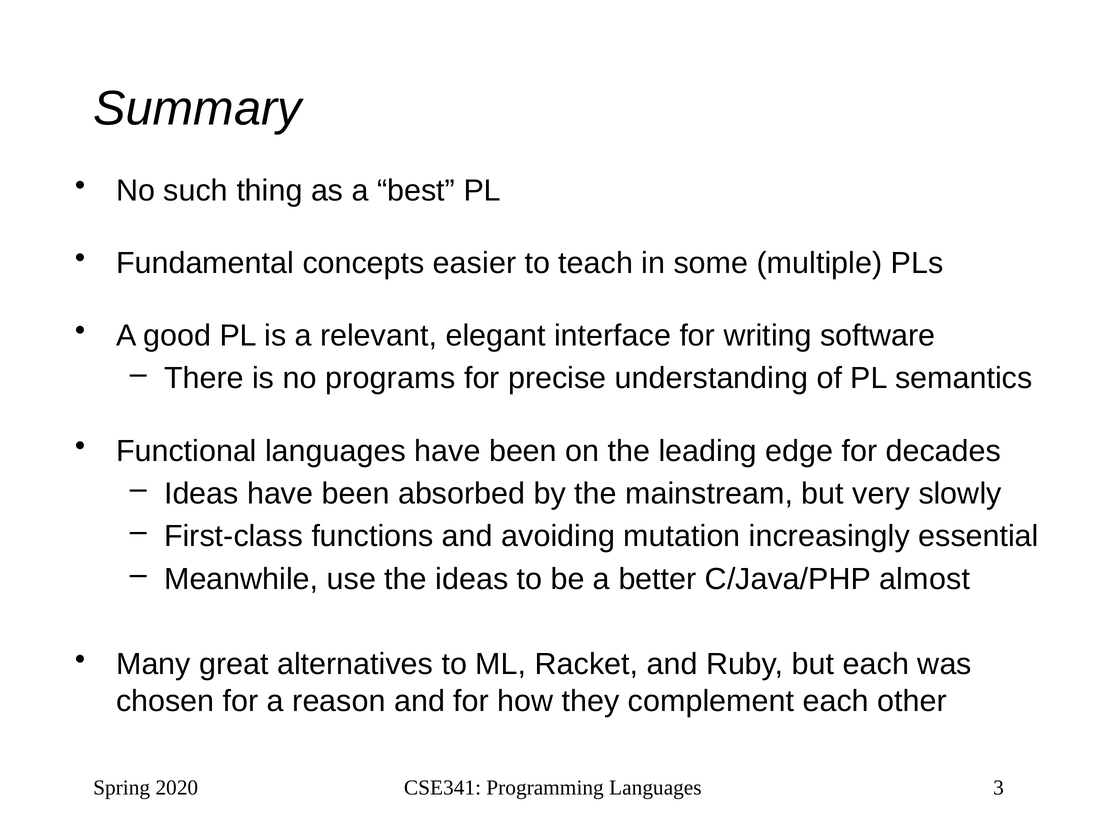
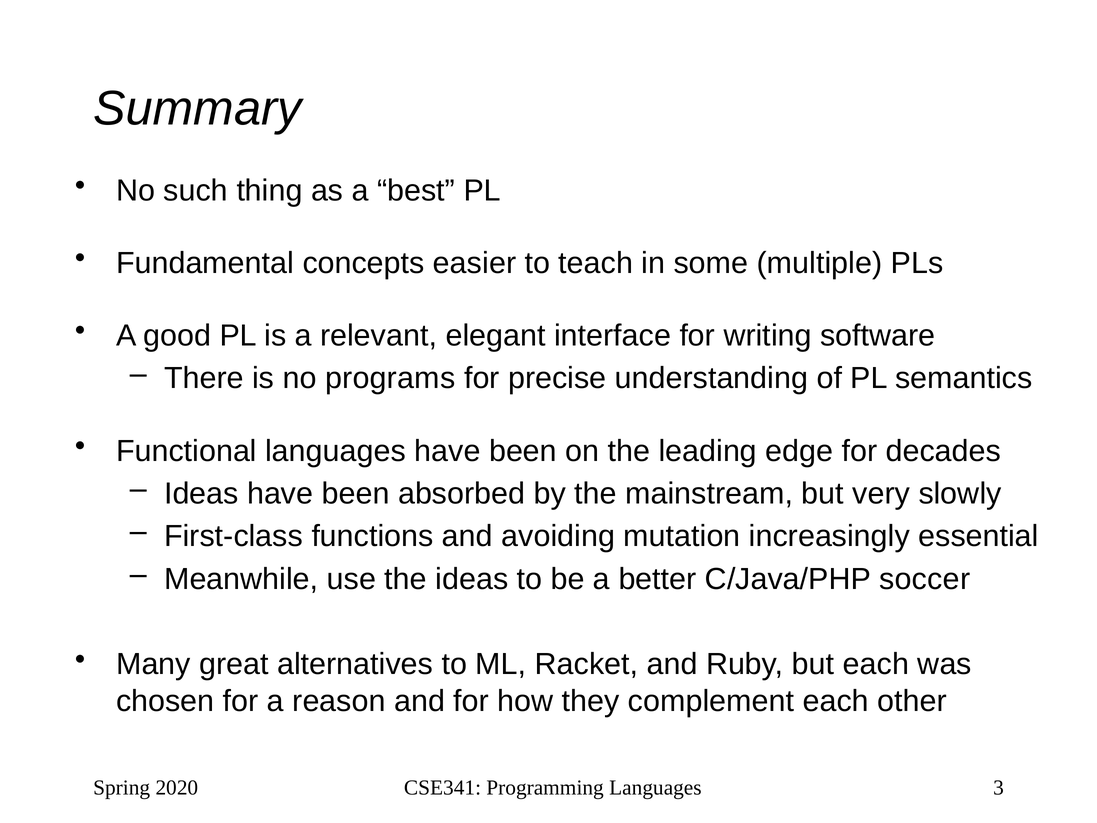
almost: almost -> soccer
